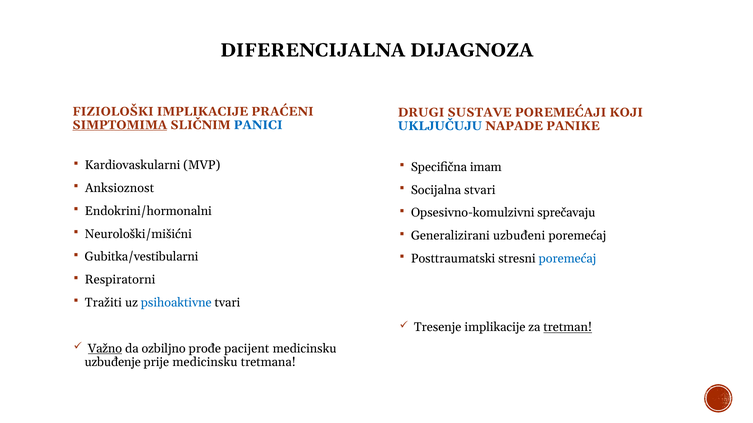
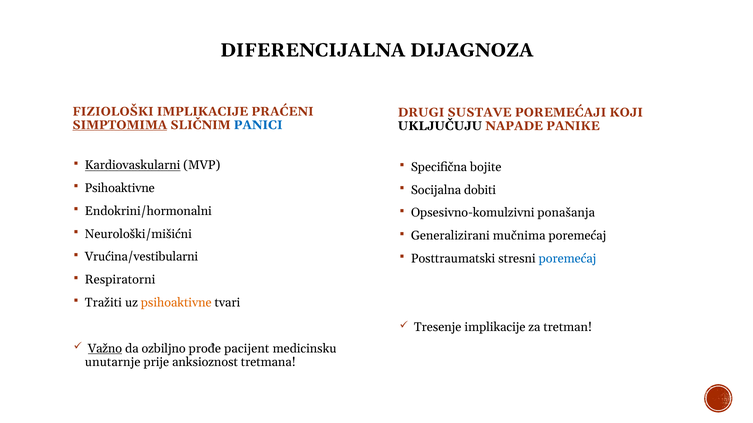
UKLJUČUJU colour: blue -> black
Kardiovaskularni underline: none -> present
imam: imam -> bojite
Anksioznost at (120, 188): Anksioznost -> Psihoaktivne
stvari: stvari -> dobiti
sprečavaju: sprečavaju -> ponašanja
uzbuđeni: uzbuđeni -> mučnima
Gubitka/vestibularni: Gubitka/vestibularni -> Vrućina/vestibularni
psihoaktivne at (176, 303) colour: blue -> orange
tretman underline: present -> none
uzbuđenje: uzbuđenje -> unutarnje
prije medicinsku: medicinsku -> anksioznost
